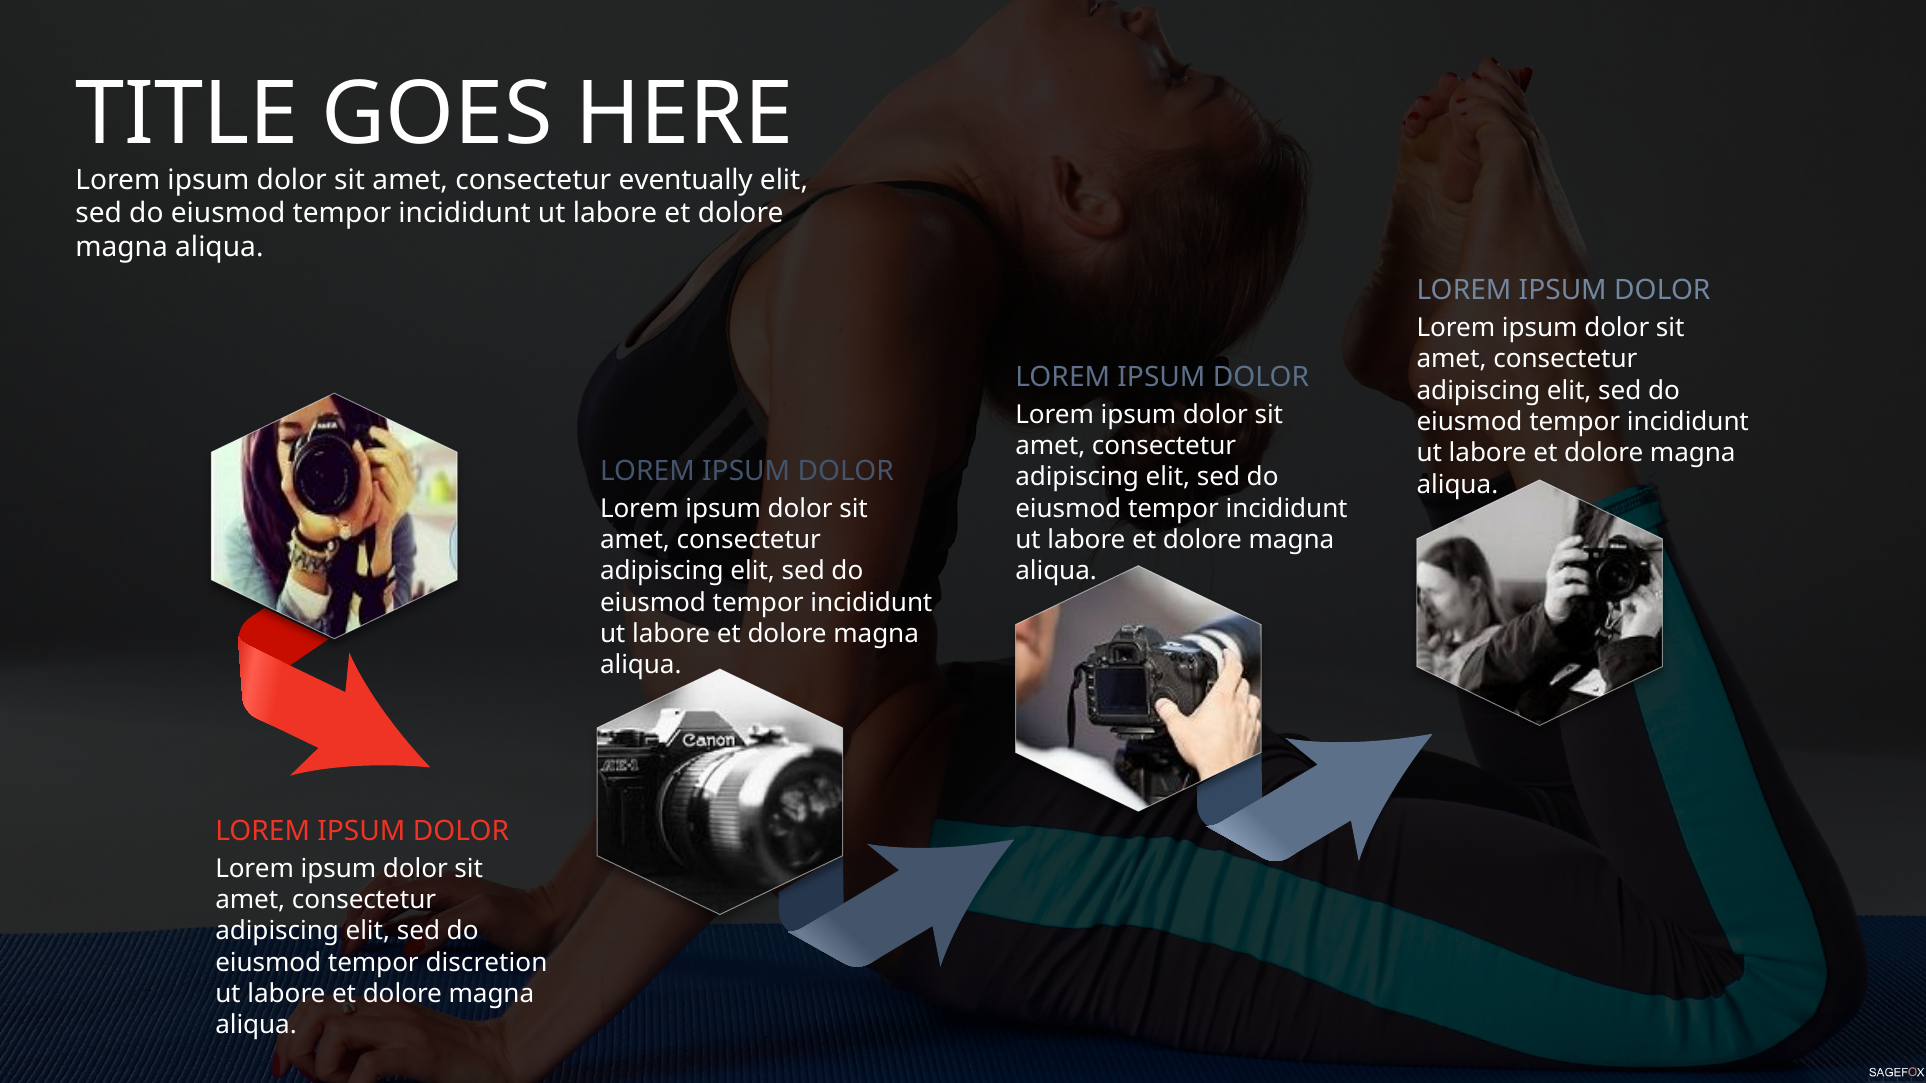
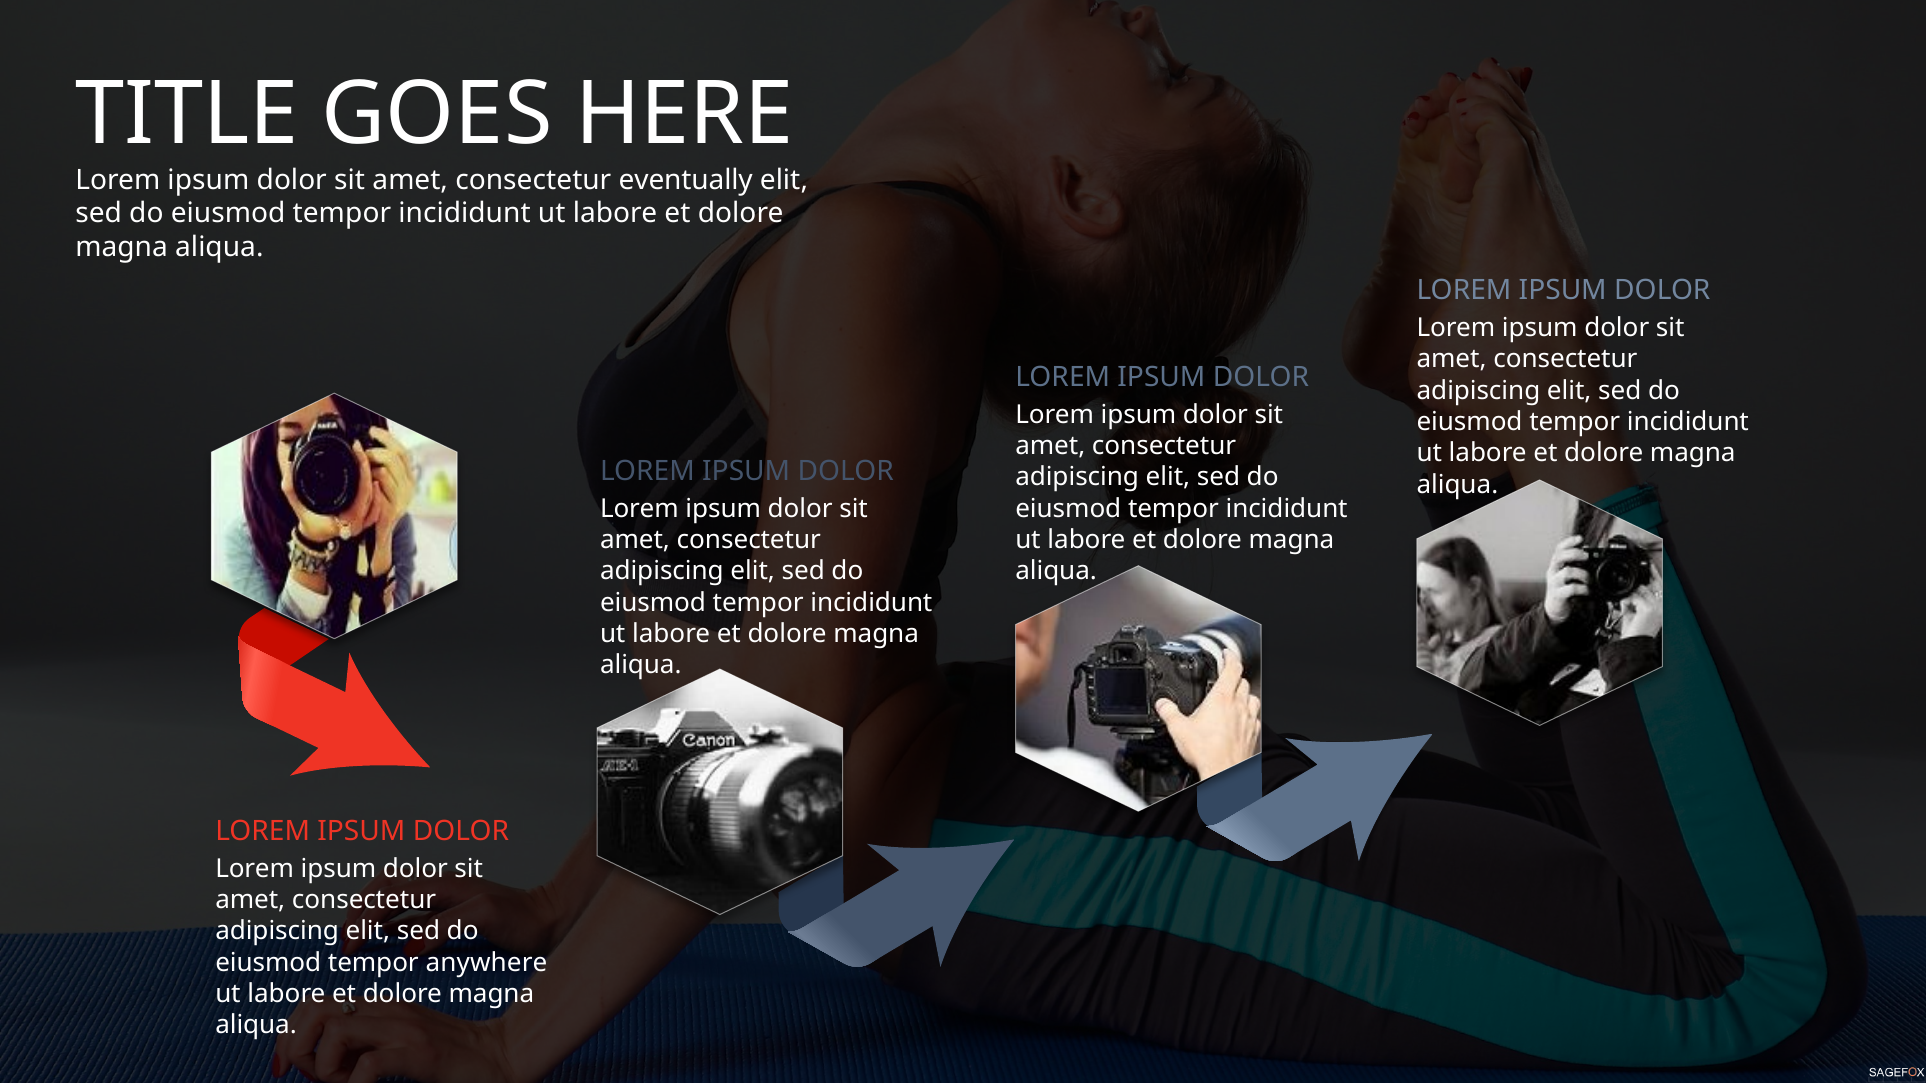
discretion: discretion -> anywhere
